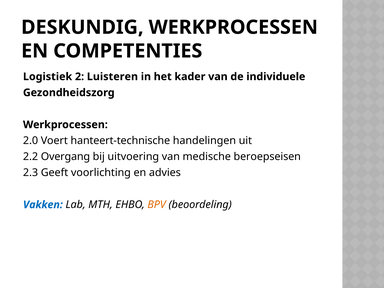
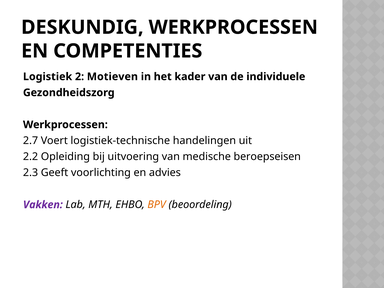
Luisteren: Luisteren -> Motieven
2.0: 2.0 -> 2.7
hanteert-technische: hanteert-technische -> logistiek-technische
Overgang: Overgang -> Opleiding
Vakken colour: blue -> purple
